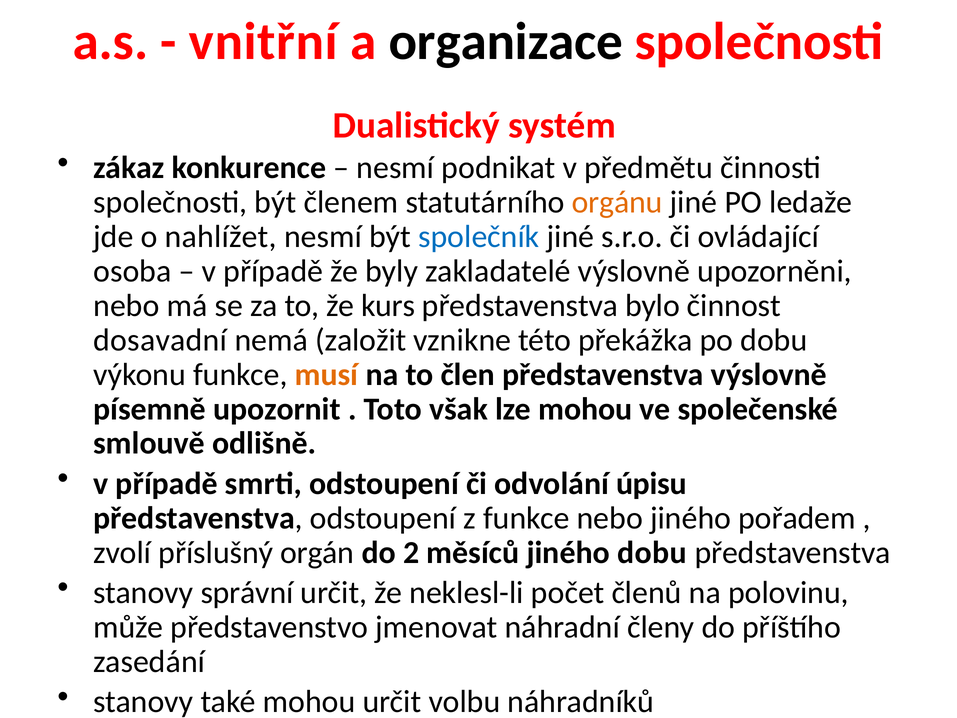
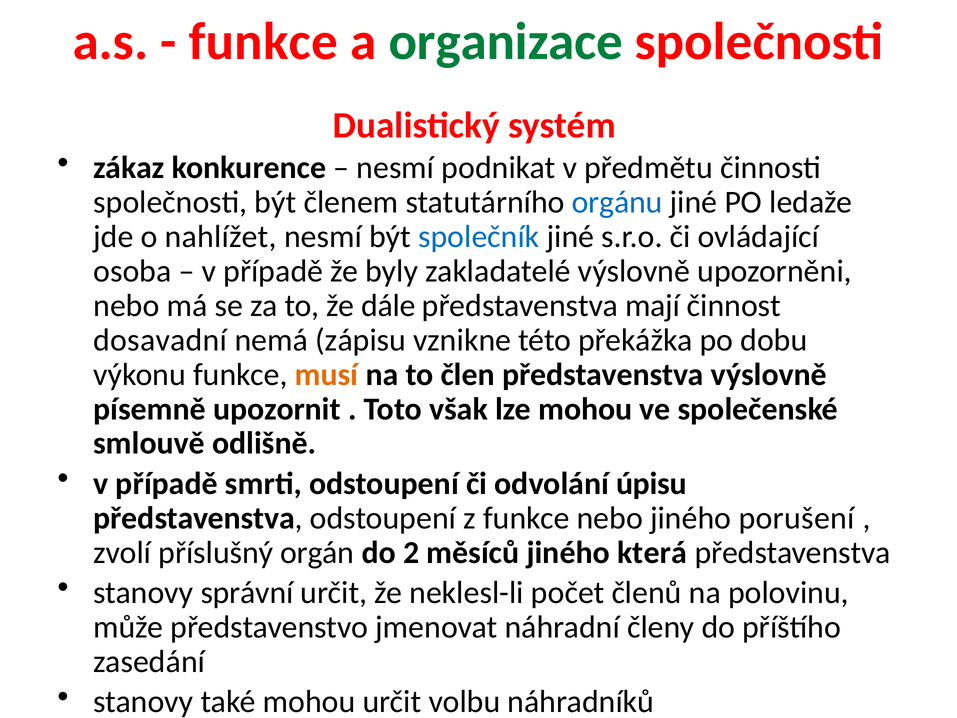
vnitřní at (263, 42): vnitřní -> funkce
organizace colour: black -> green
orgánu colour: orange -> blue
kurs: kurs -> dále
bylo: bylo -> mají
založit: založit -> zápisu
pořadem: pořadem -> porušení
jiného dobu: dobu -> která
